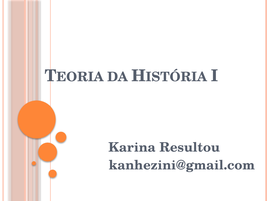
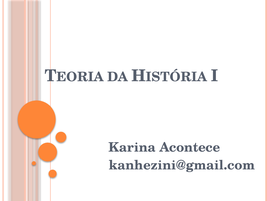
Resultou: Resultou -> Acontece
